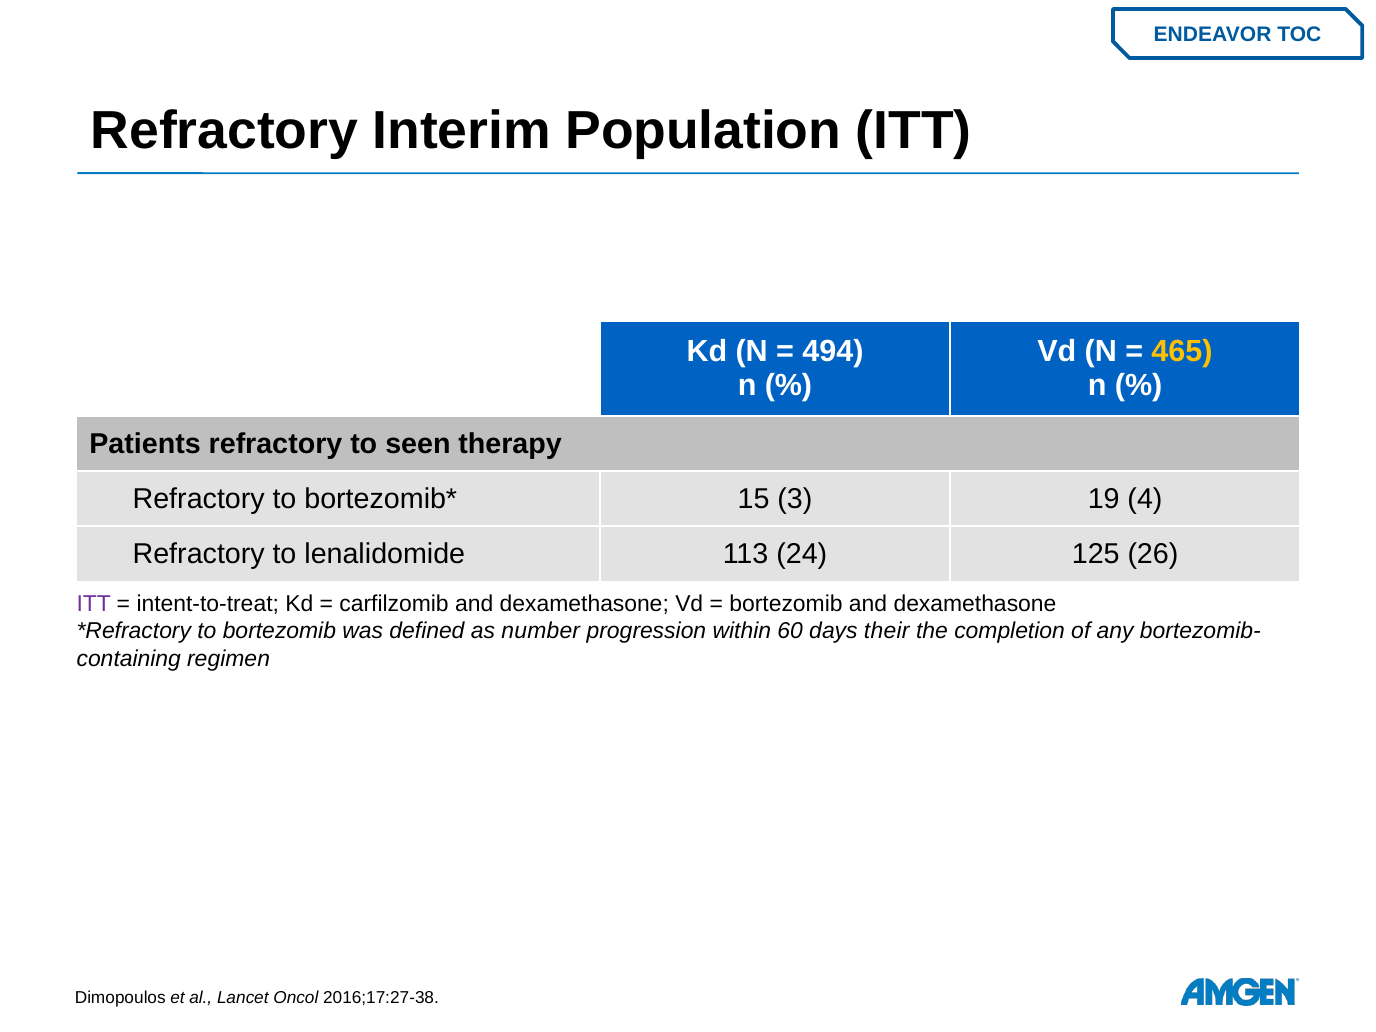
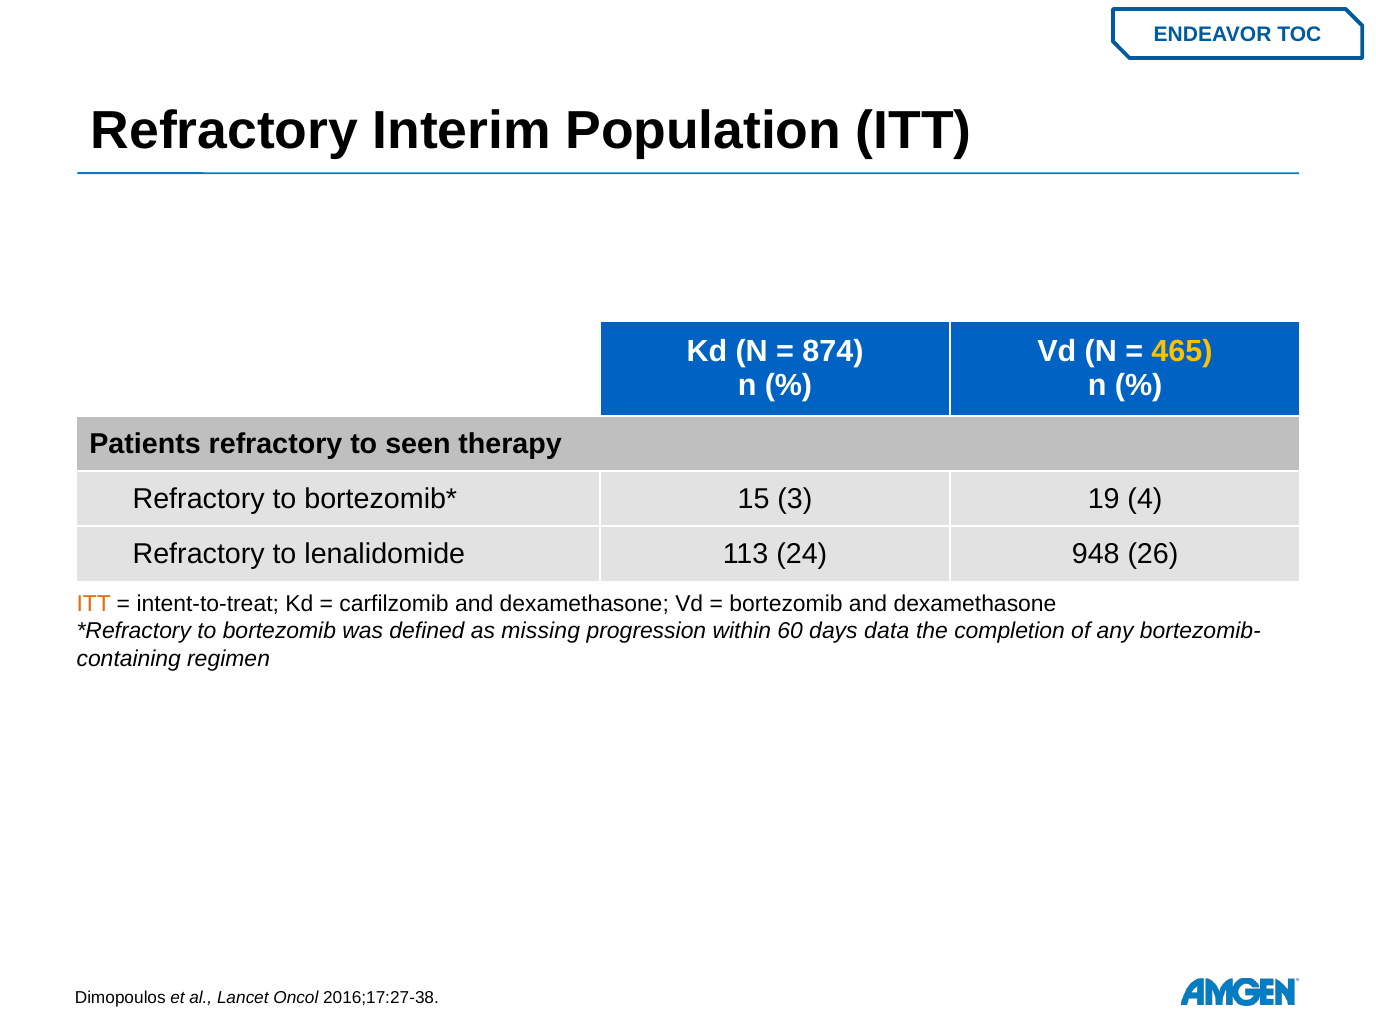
494: 494 -> 874
125: 125 -> 948
ITT at (94, 604) colour: purple -> orange
number: number -> missing
their: their -> data
